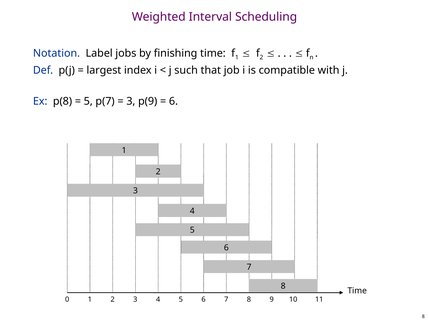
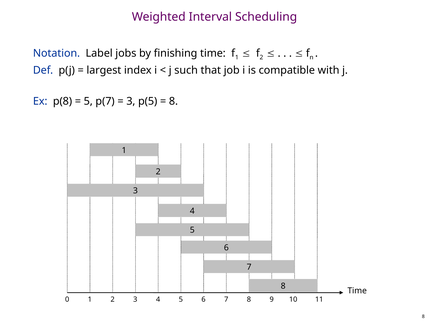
p(9: p(9 -> p(5
6 at (173, 101): 6 -> 8
